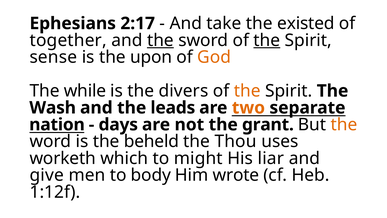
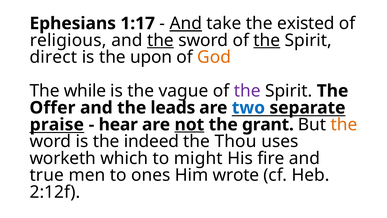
2:17: 2:17 -> 1:17
And at (186, 23) underline: none -> present
together: together -> religious
sense: sense -> direct
divers: divers -> vague
the at (247, 91) colour: orange -> purple
Wash: Wash -> Offer
two colour: orange -> blue
nation: nation -> praise
days: days -> hear
not underline: none -> present
beheld: beheld -> indeed
liar: liar -> fire
give: give -> true
body: body -> ones
1:12f: 1:12f -> 2:12f
